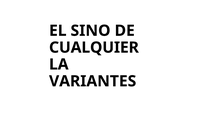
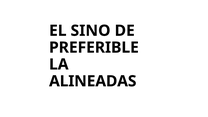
CUALQUIER: CUALQUIER -> PREFERIBLE
VARIANTES: VARIANTES -> ALINEADAS
